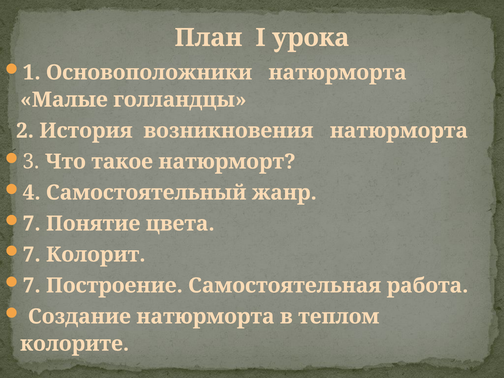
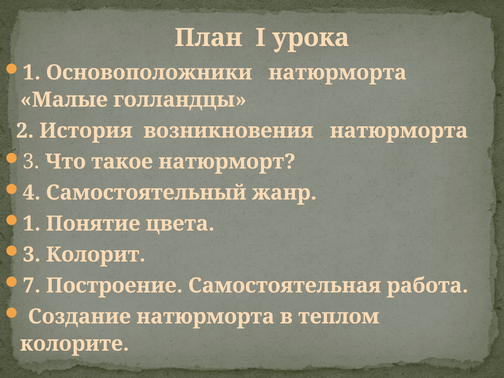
7 at (32, 224): 7 -> 1
7 at (32, 255): 7 -> 3
